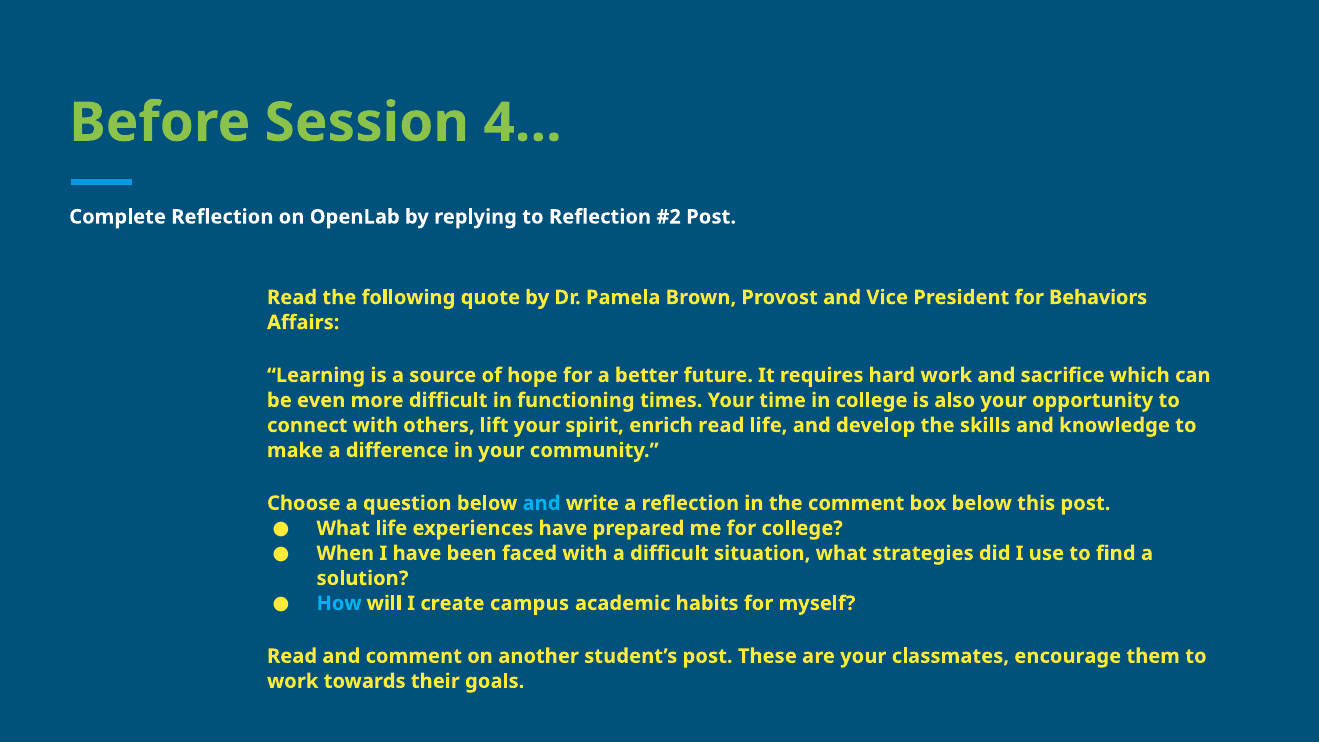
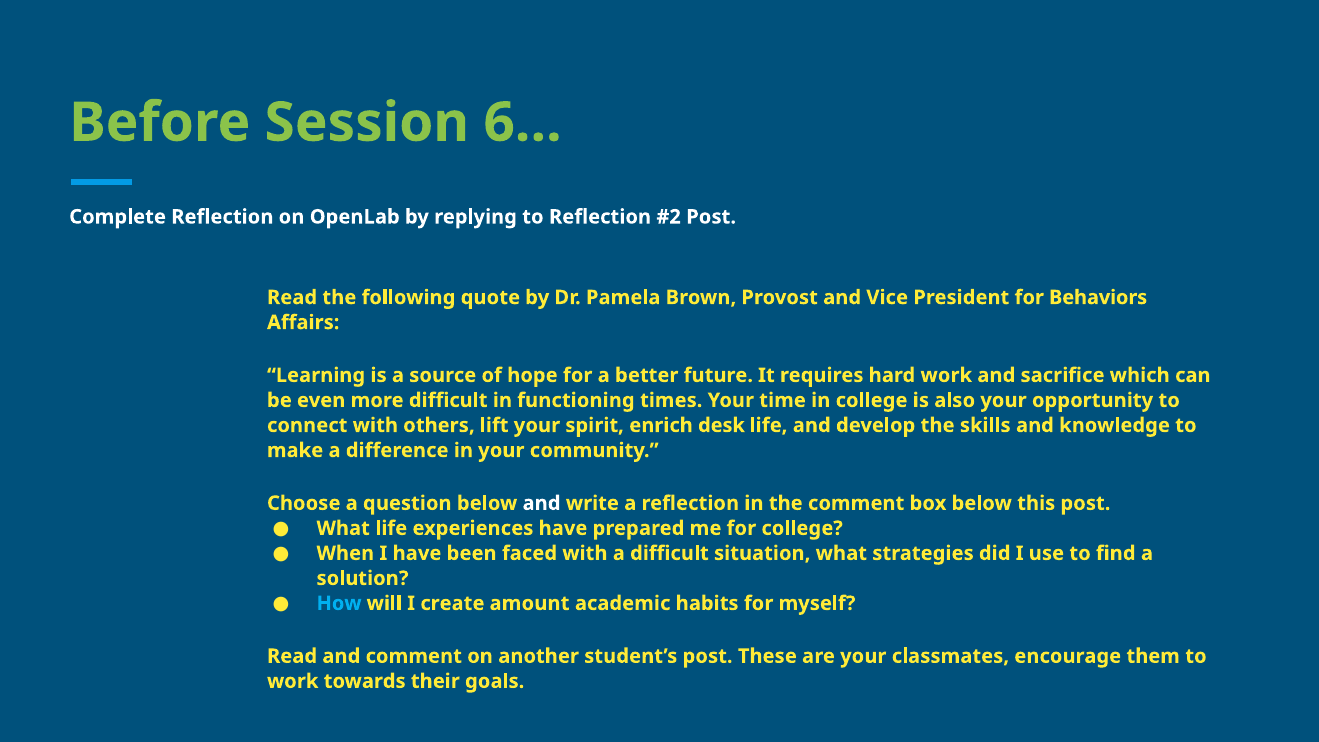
4…: 4… -> 6…
enrich read: read -> desk
and at (542, 503) colour: light blue -> white
campus: campus -> amount
